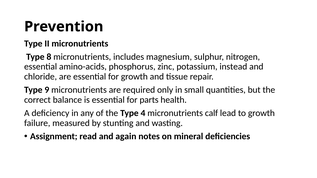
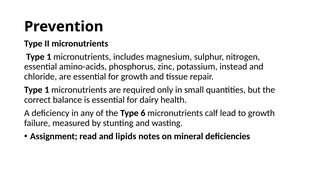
8 at (49, 57): 8 -> 1
9 at (47, 90): 9 -> 1
parts: parts -> dairy
4: 4 -> 6
again: again -> lipids
